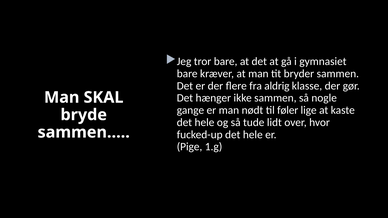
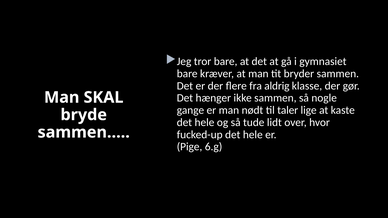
føler: føler -> taler
1.g: 1.g -> 6.g
